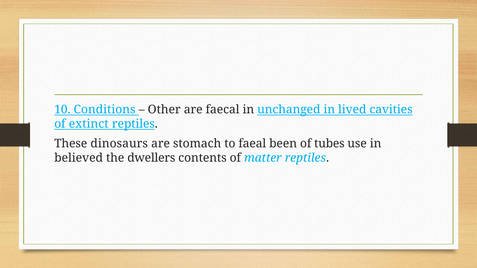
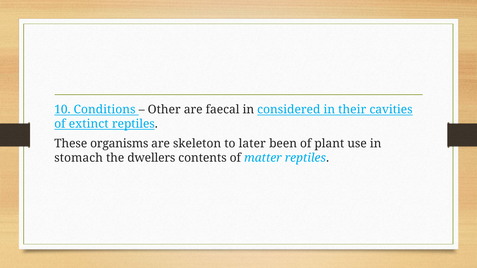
unchanged: unchanged -> considered
lived: lived -> their
dinosaurs: dinosaurs -> organisms
stomach: stomach -> skeleton
faeal: faeal -> later
tubes: tubes -> plant
believed: believed -> stomach
